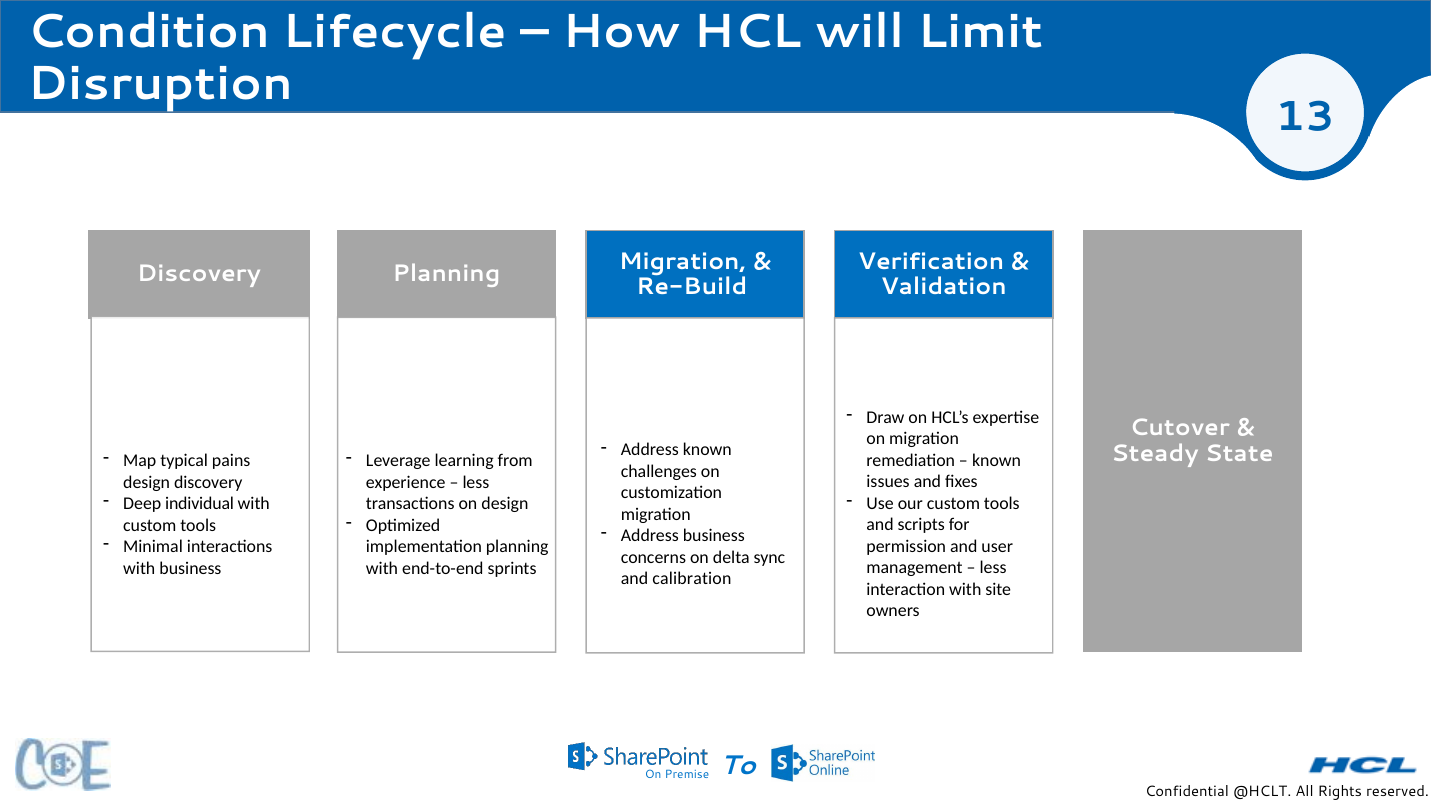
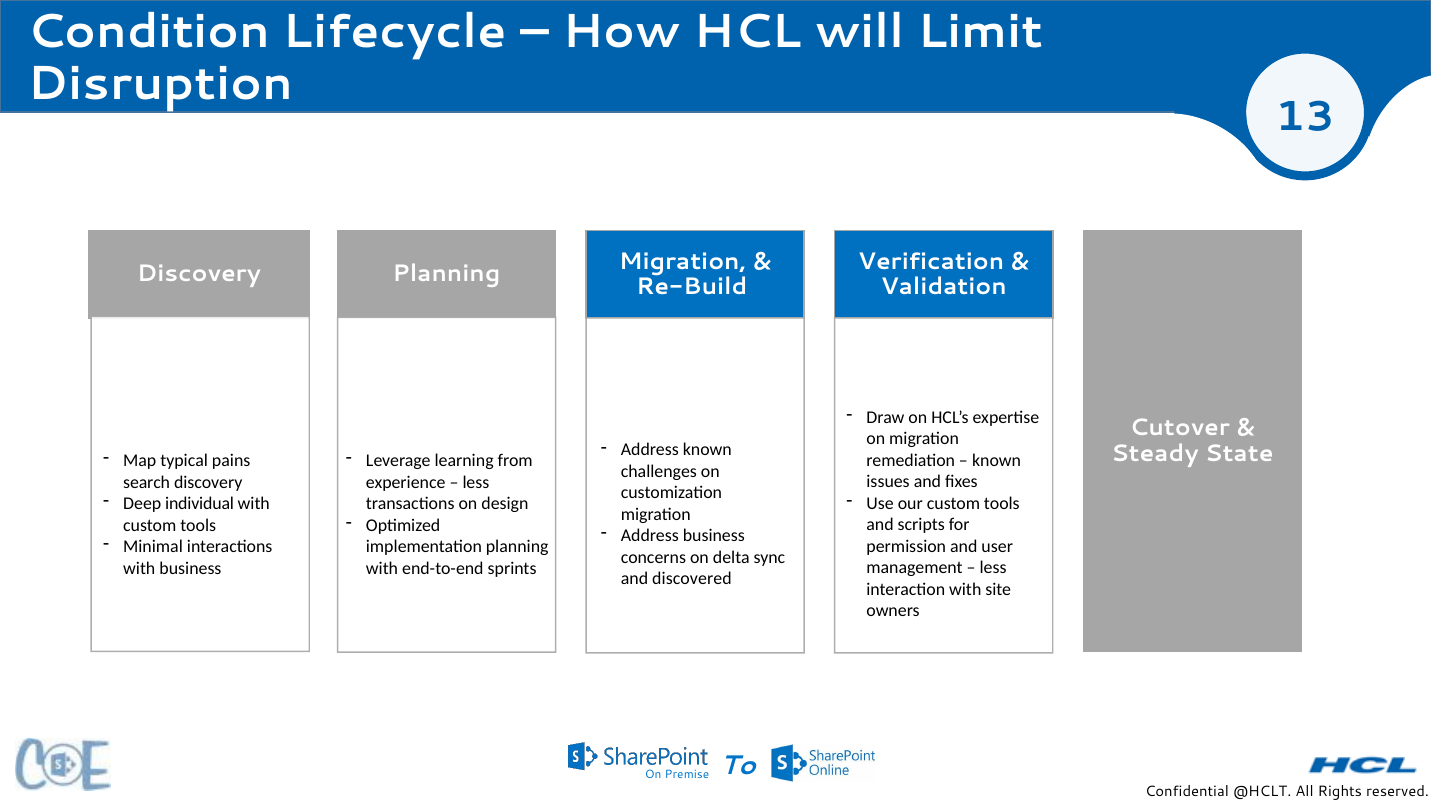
design at (147, 482): design -> search
calibration: calibration -> discovered
